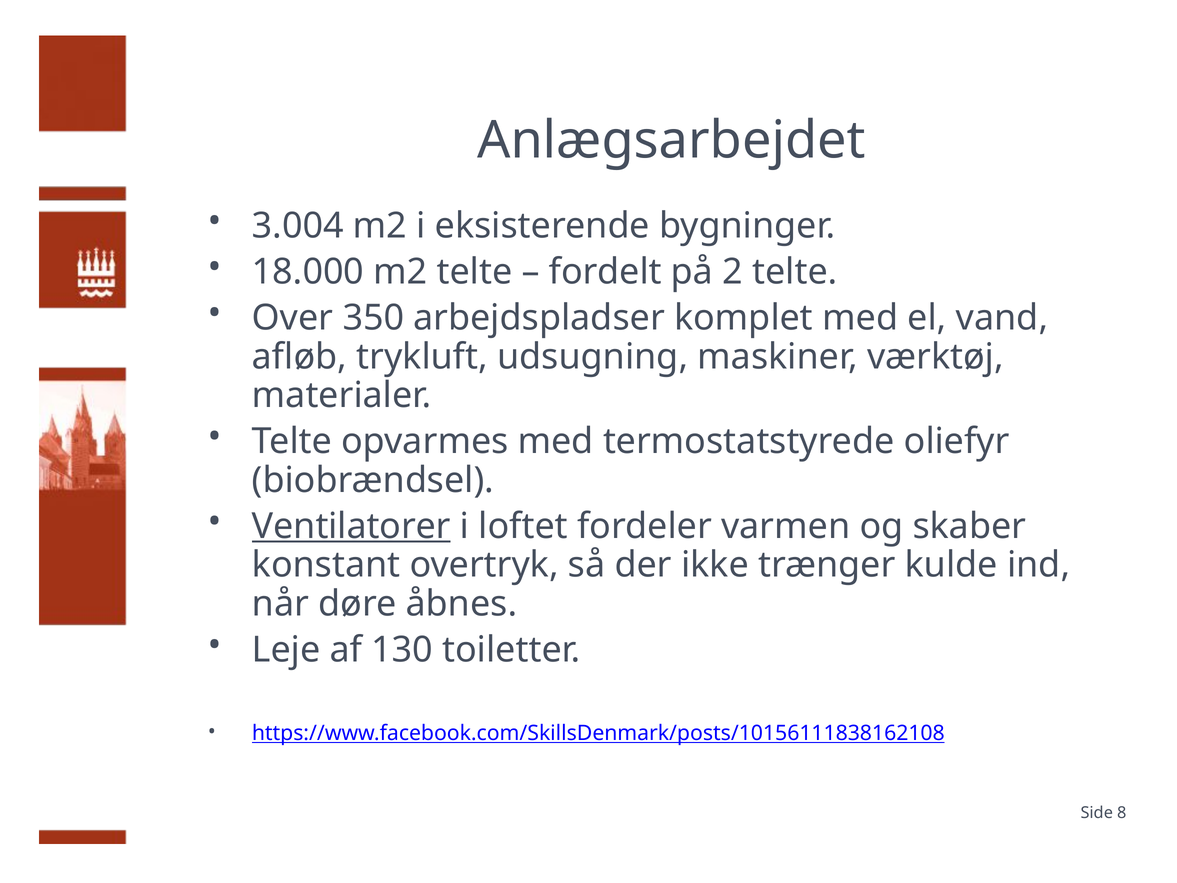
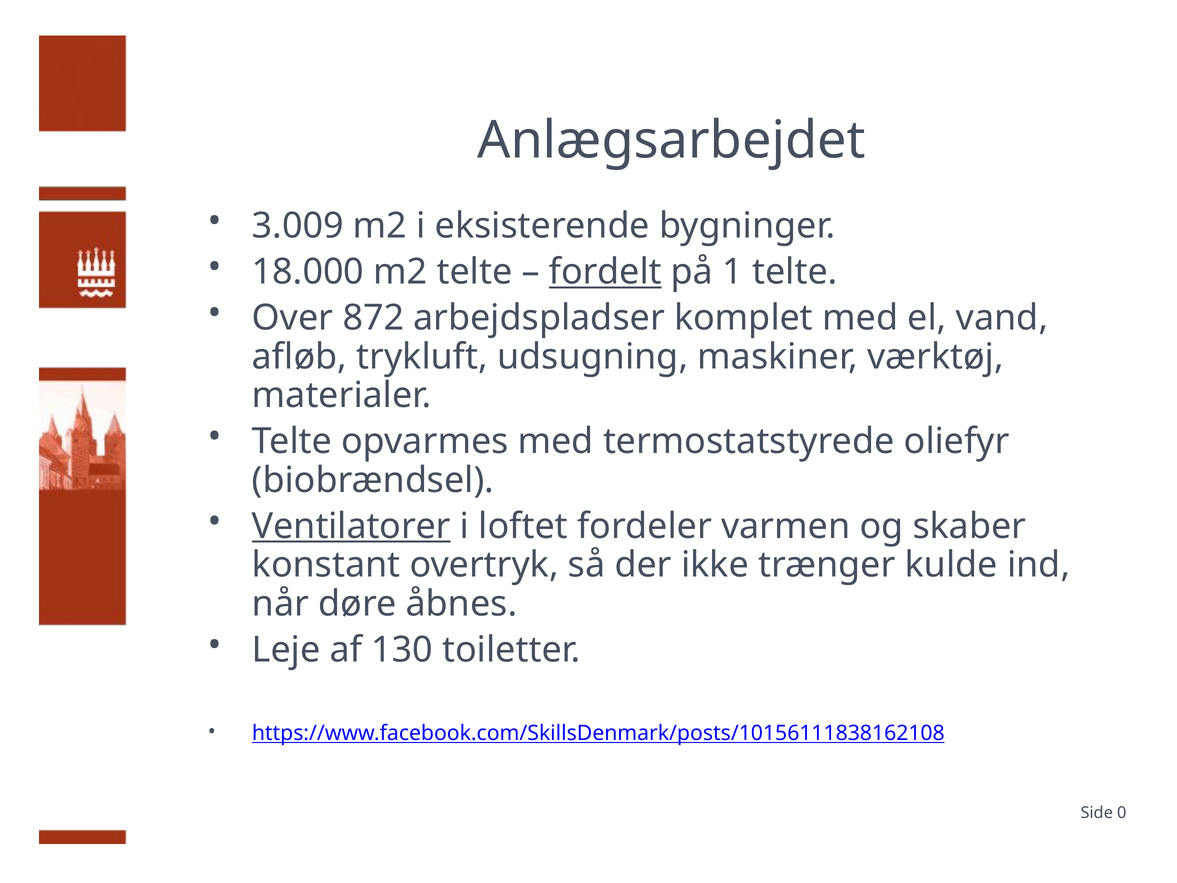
3.004: 3.004 -> 3.009
fordelt underline: none -> present
2: 2 -> 1
350: 350 -> 872
8: 8 -> 0
